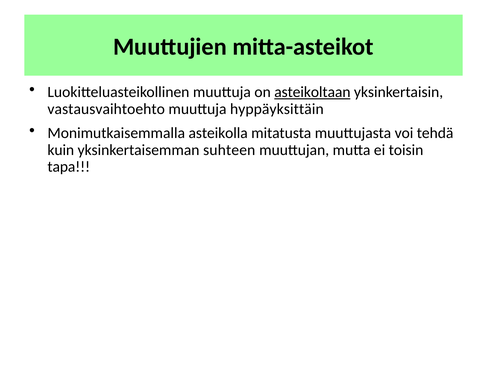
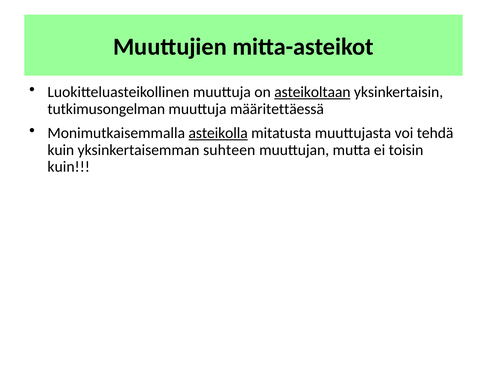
vastausvaihtoehto: vastausvaihtoehto -> tutkimusongelman
hyppäyksittäin: hyppäyksittäin -> määritettäessä
asteikolla underline: none -> present
tapa at (69, 166): tapa -> kuin
